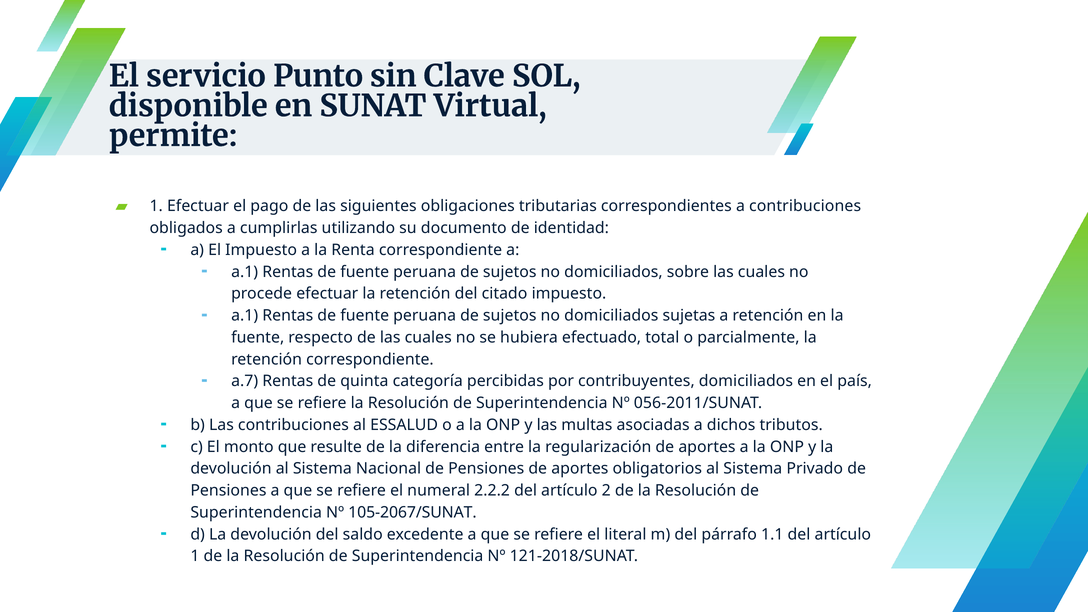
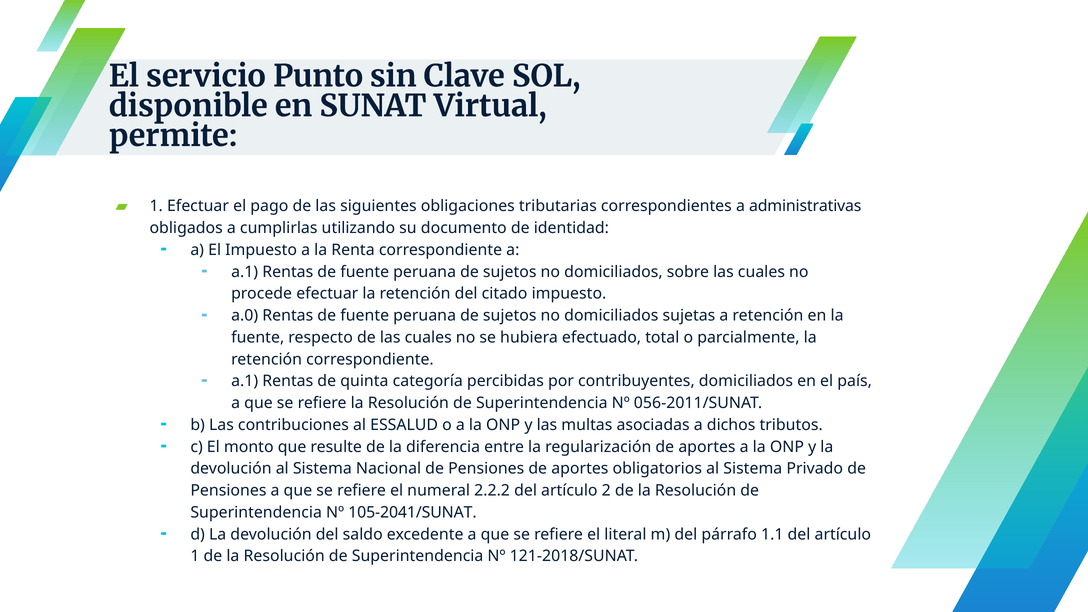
a contribuciones: contribuciones -> administrativas
a.1 at (245, 316): a.1 -> a.0
a.7 at (245, 381): a.7 -> a.1
105-2067/SUNAT: 105-2067/SUNAT -> 105-2041/SUNAT
